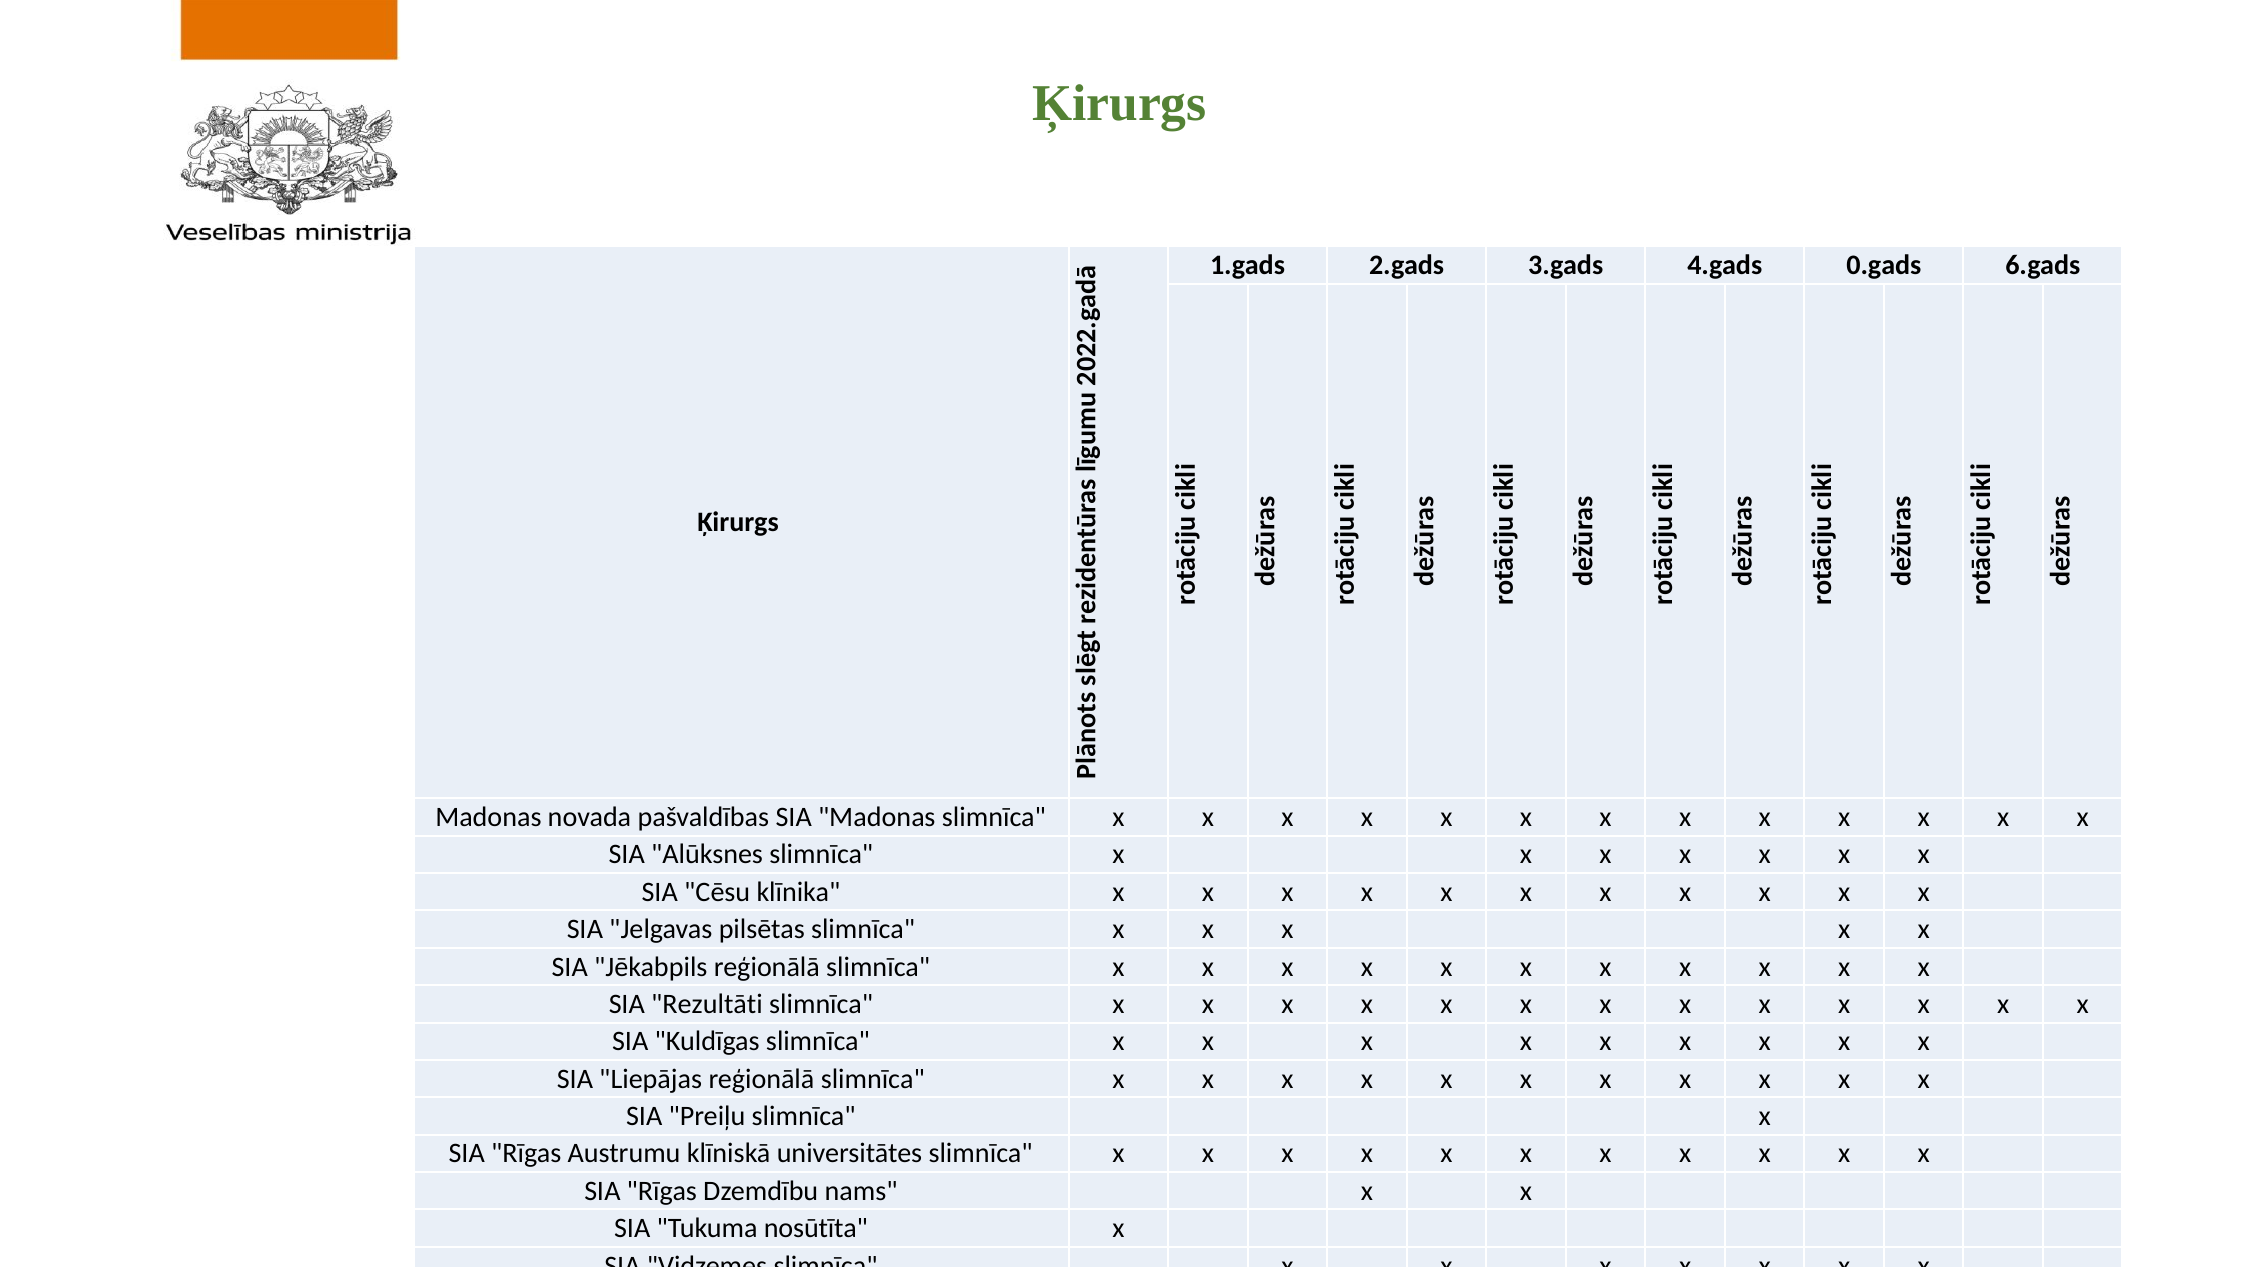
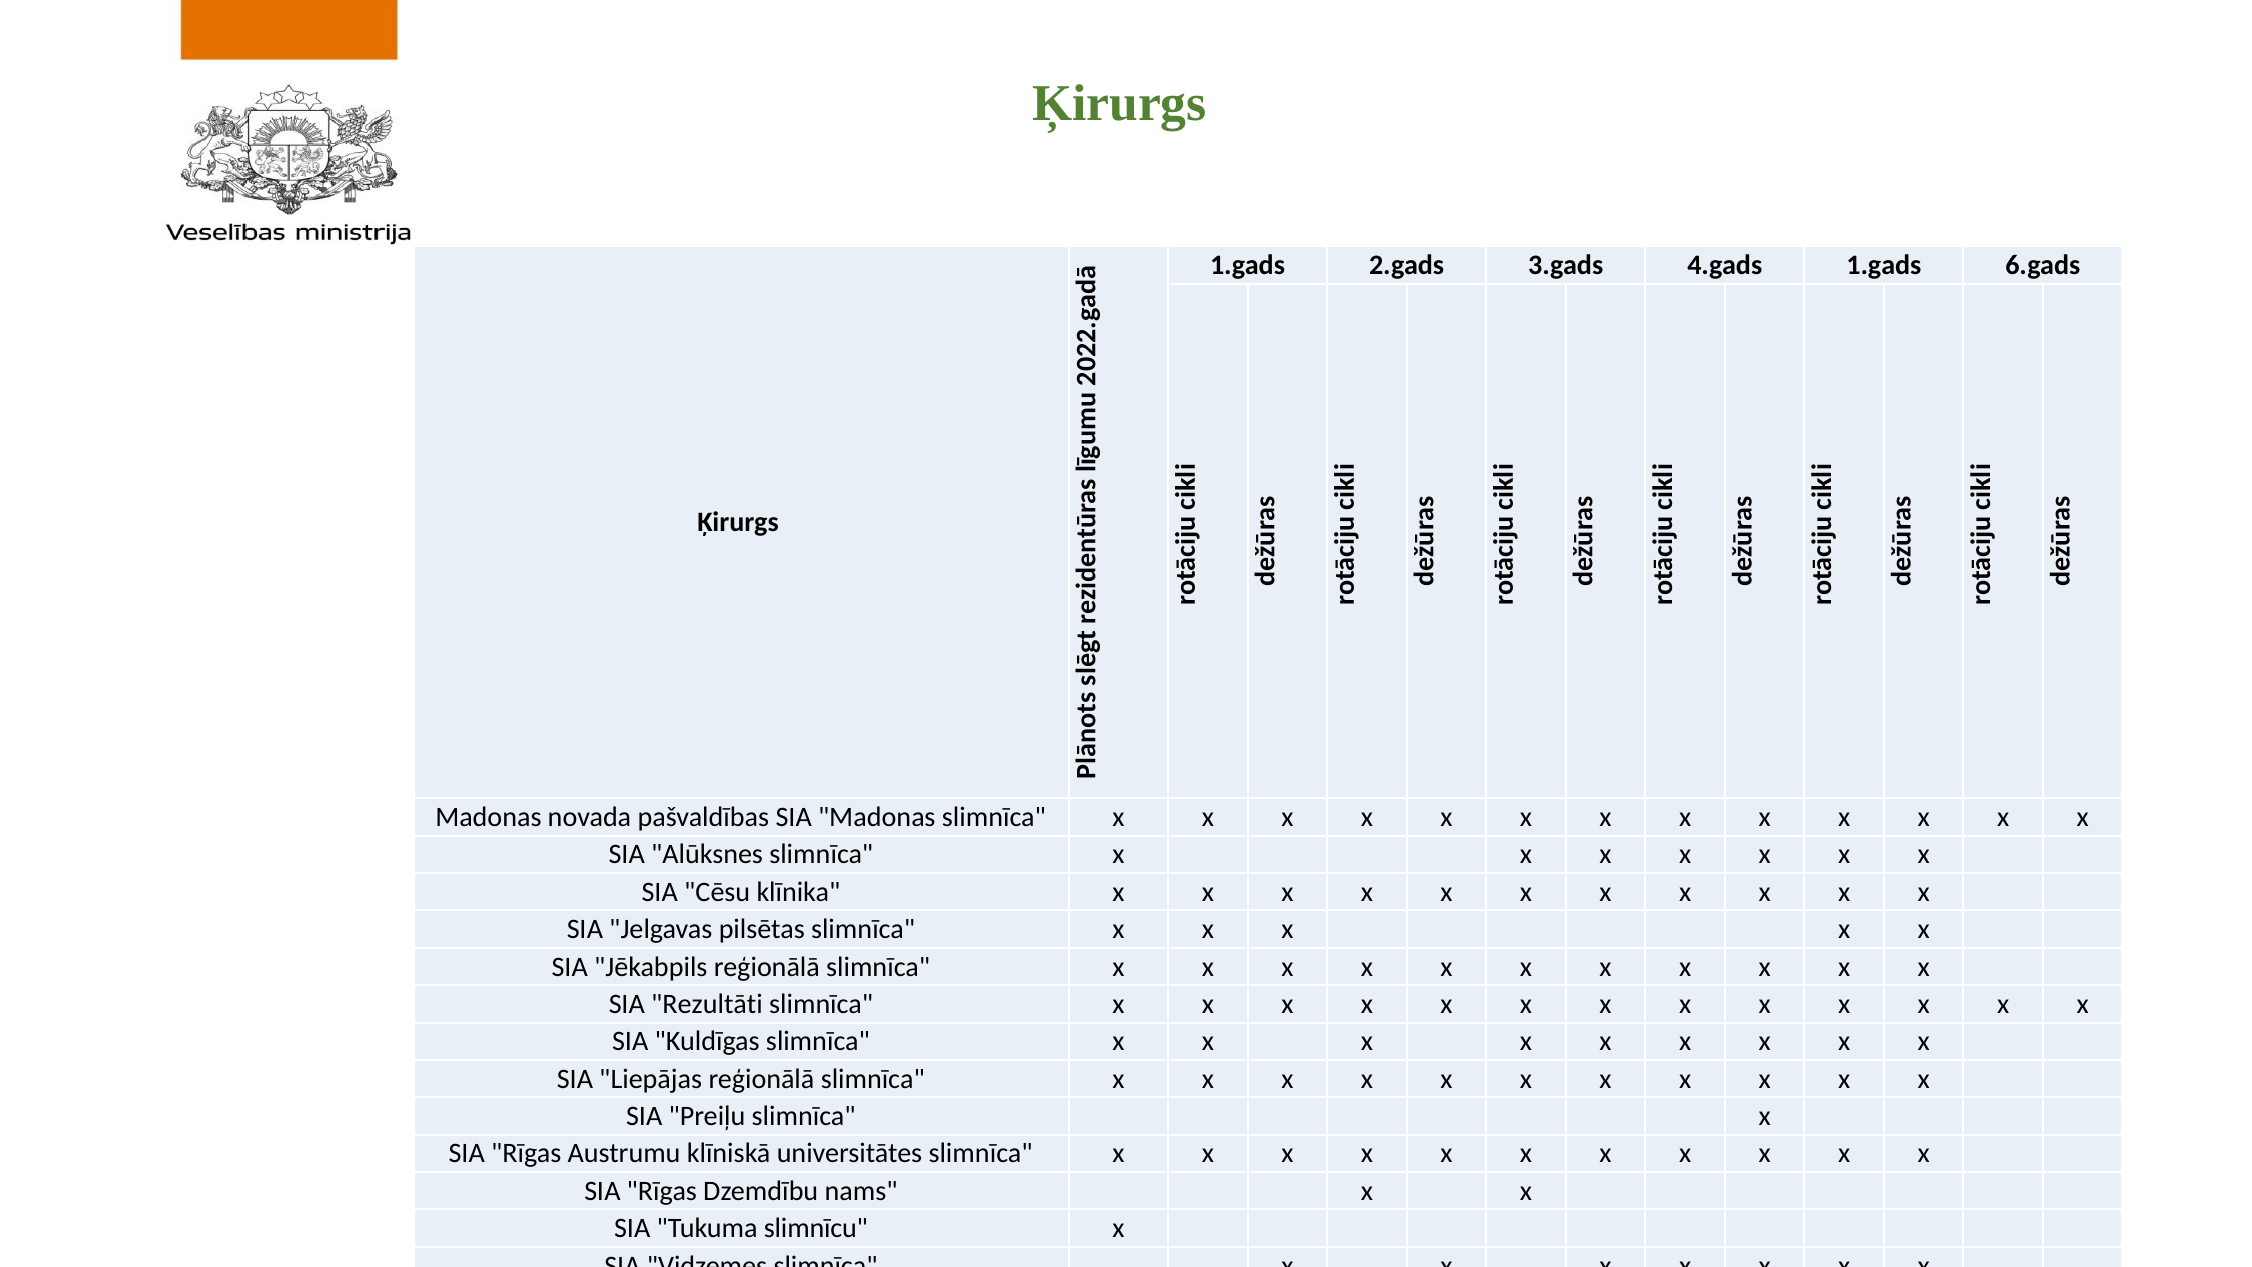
4.gads 0.gads: 0.gads -> 1.gads
Tukuma nosūtīta: nosūtīta -> slimnīcu
